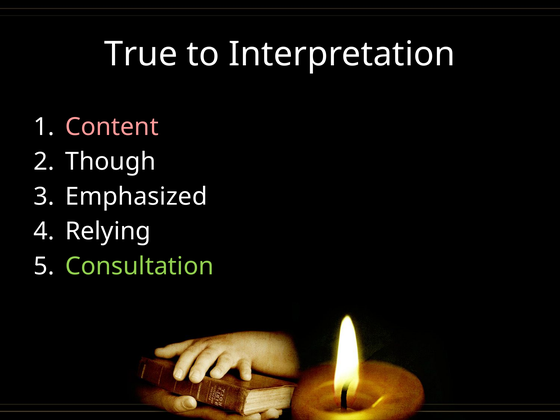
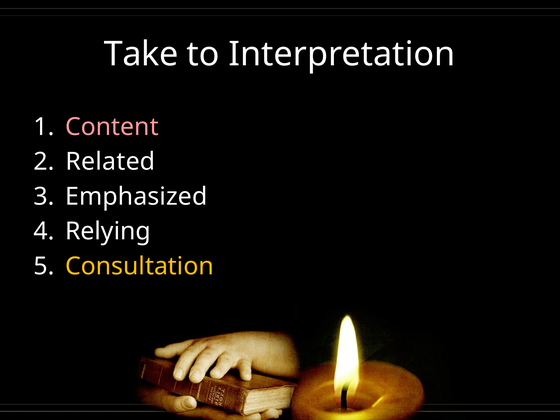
True: True -> Take
Though: Though -> Related
Consultation colour: light green -> yellow
